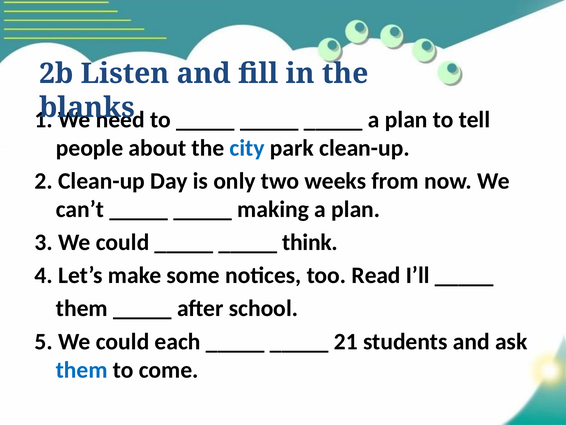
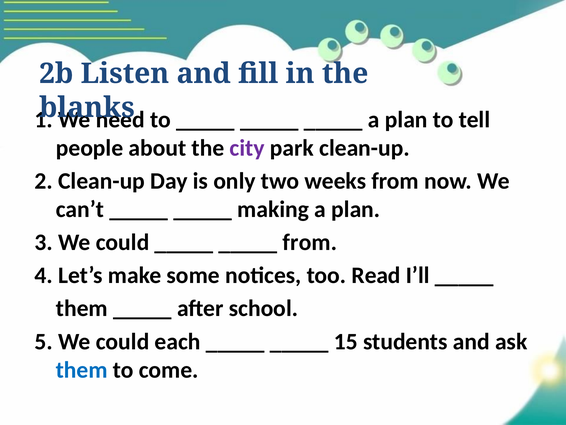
city colour: blue -> purple
think at (310, 242): think -> from
21: 21 -> 15
